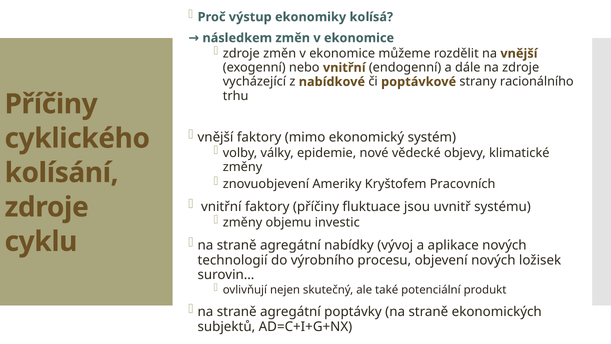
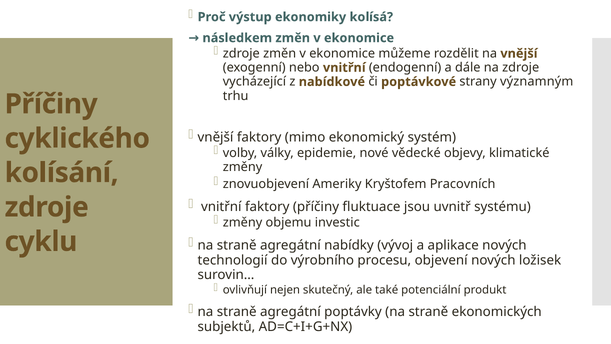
racionálního: racionálního -> významným
